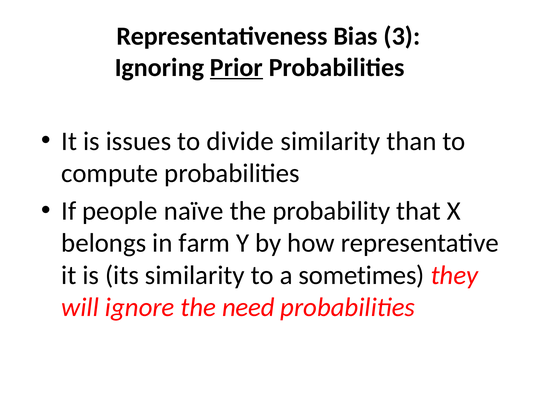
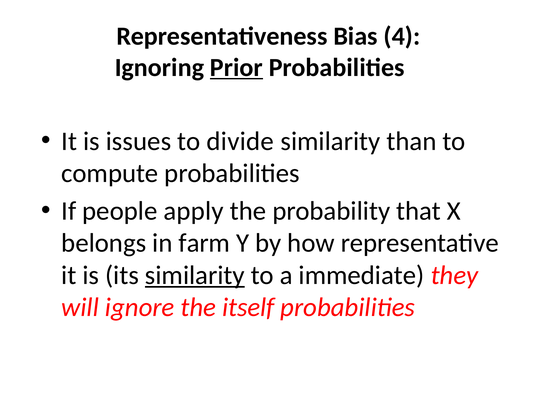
3: 3 -> 4
naïve: naïve -> apply
similarity at (195, 276) underline: none -> present
sometimes: sometimes -> immediate
need: need -> itself
